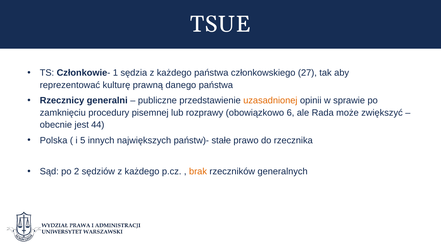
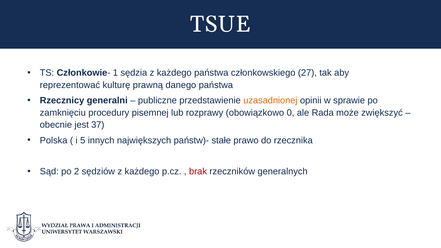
6: 6 -> 0
44: 44 -> 37
brak colour: orange -> red
